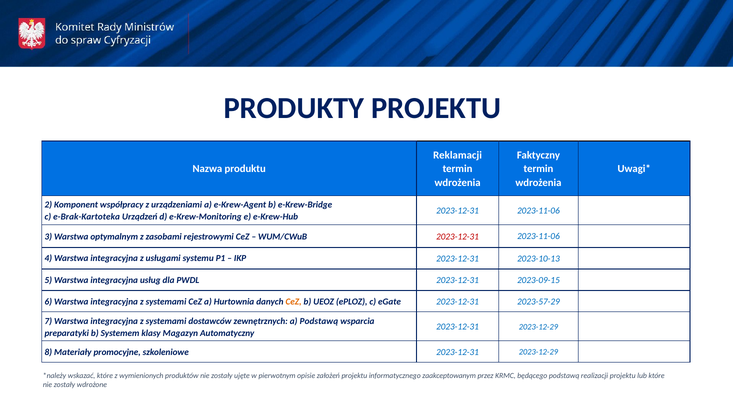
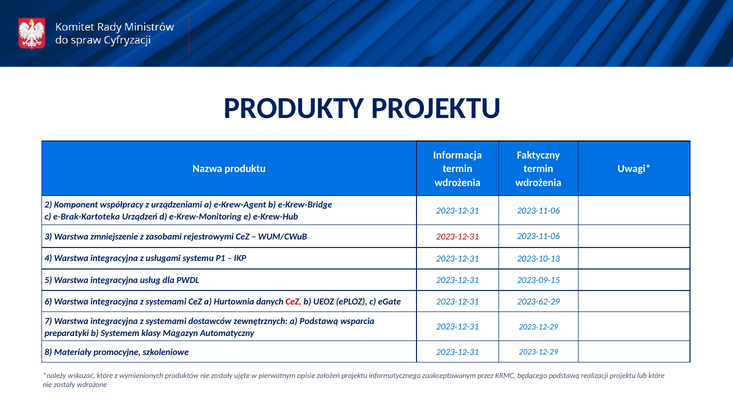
Reklamacji: Reklamacji -> Informacja
optymalnym: optymalnym -> zmniejszenie
CeZ at (294, 302) colour: orange -> red
2023-57-29: 2023-57-29 -> 2023-62-29
